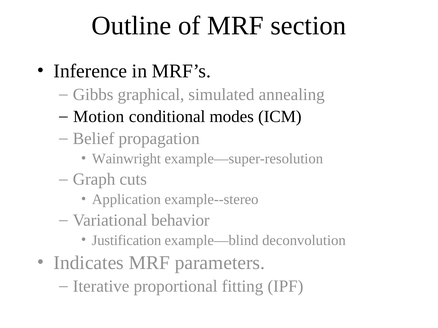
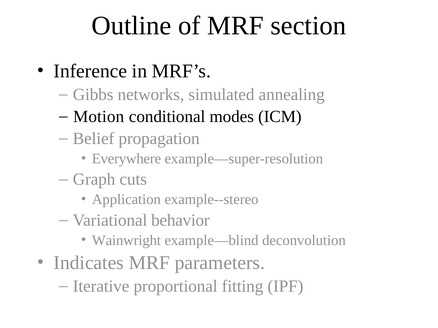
graphical: graphical -> networks
Wainwright: Wainwright -> Everywhere
Justification: Justification -> Wainwright
